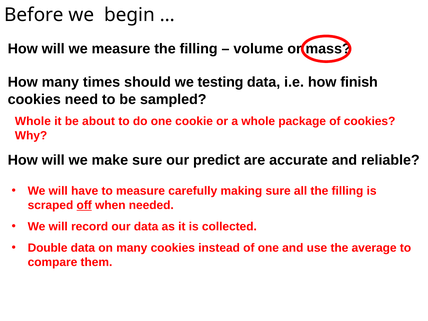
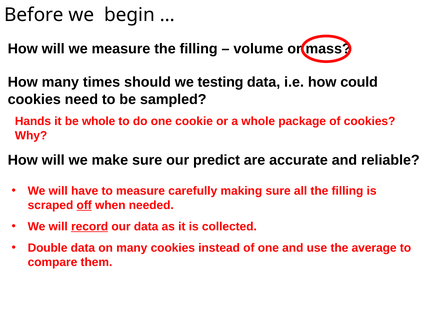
finish: finish -> could
Whole at (33, 121): Whole -> Hands
be about: about -> whole
record underline: none -> present
